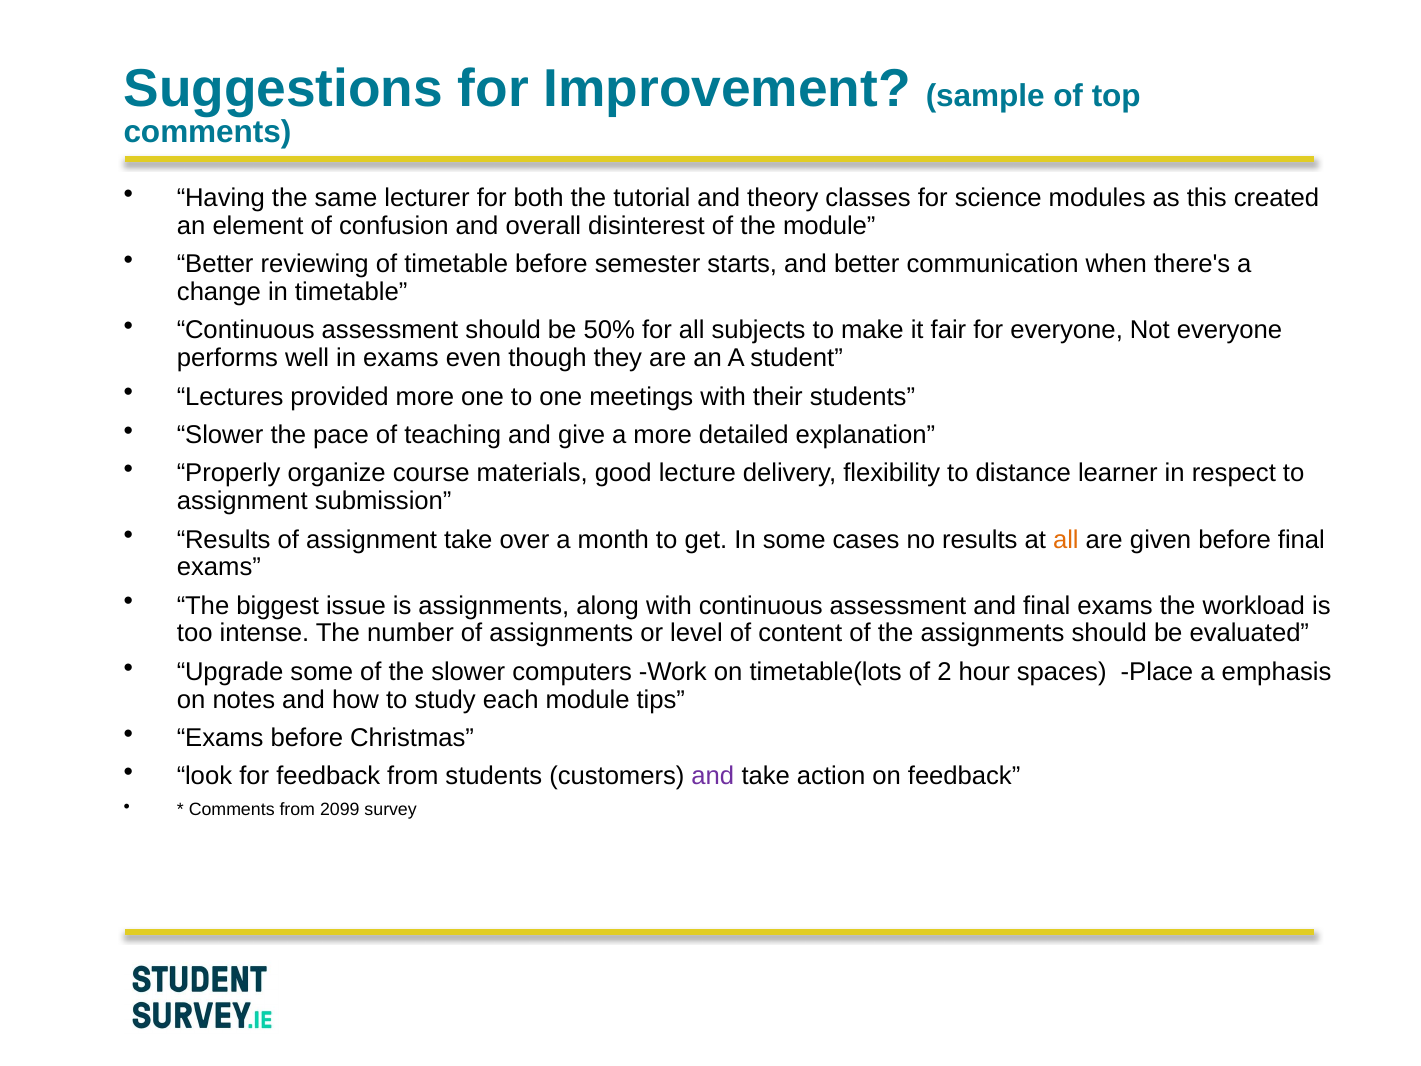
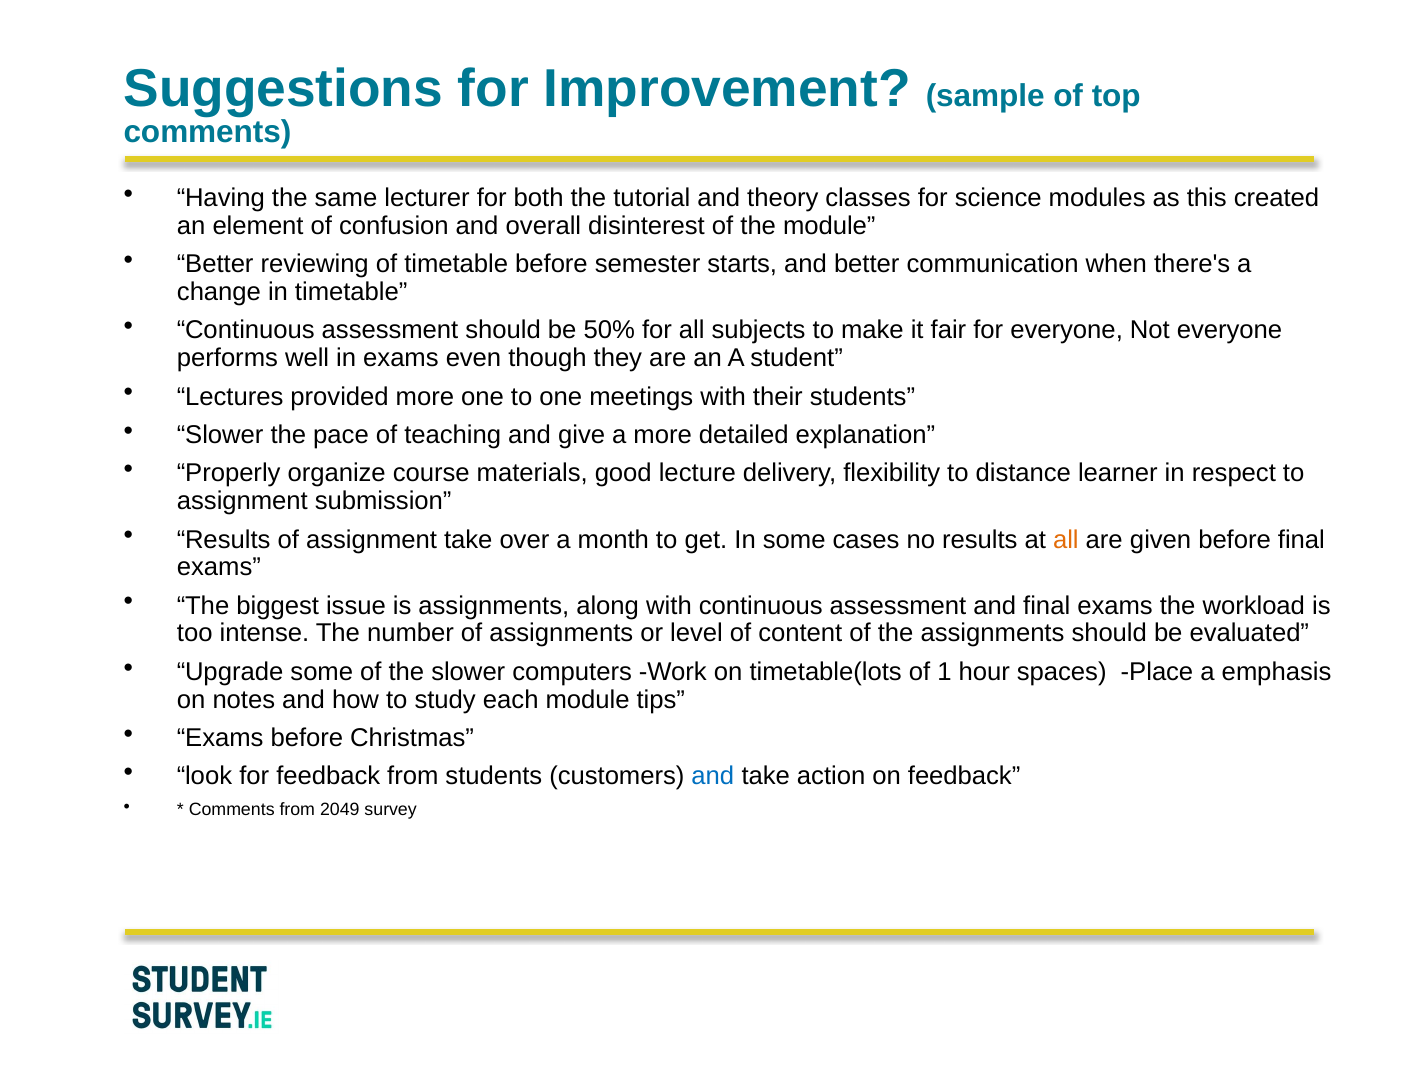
2: 2 -> 1
and at (713, 776) colour: purple -> blue
2099: 2099 -> 2049
